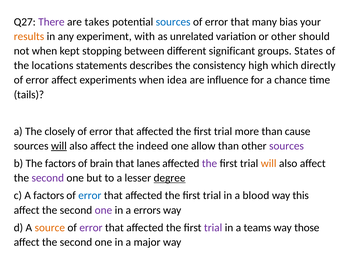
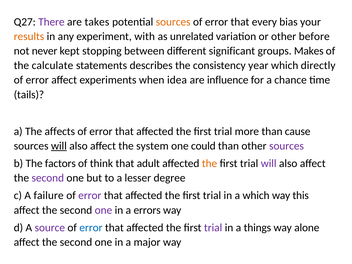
sources at (173, 22) colour: blue -> orange
many: many -> every
should: should -> before
not when: when -> never
States: States -> Makes
locations: locations -> calculate
high: high -> year
closely: closely -> affects
indeed: indeed -> system
allow: allow -> could
brain: brain -> think
lanes: lanes -> adult
the at (210, 163) colour: purple -> orange
will at (269, 163) colour: orange -> purple
degree underline: present -> none
A factors: factors -> failure
error at (90, 195) colour: blue -> purple
a blood: blood -> which
source colour: orange -> purple
error at (91, 228) colour: purple -> blue
teams: teams -> things
those: those -> alone
